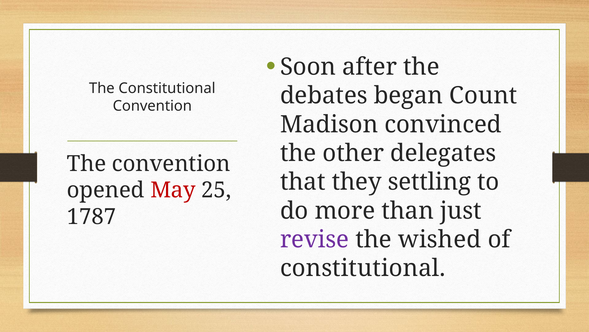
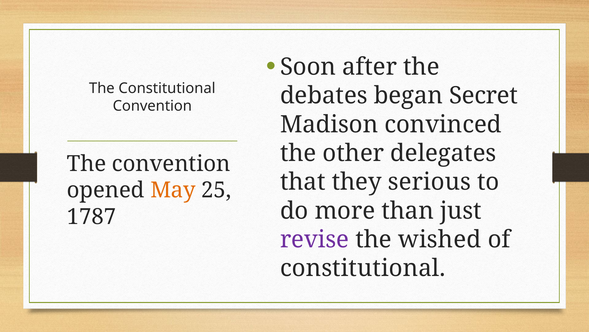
Count: Count -> Secret
settling: settling -> serious
May colour: red -> orange
